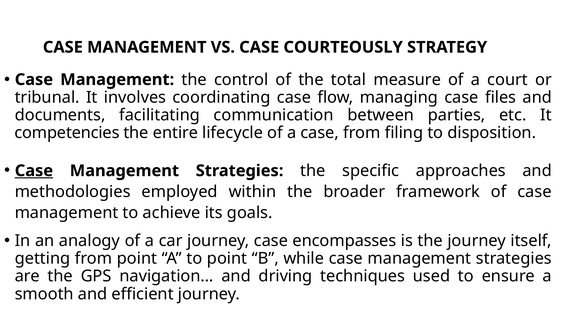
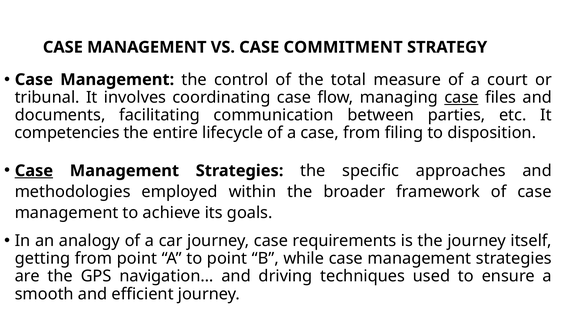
COURTEOUSLY: COURTEOUSLY -> COMMITMENT
case at (461, 97) underline: none -> present
encompasses: encompasses -> requirements
